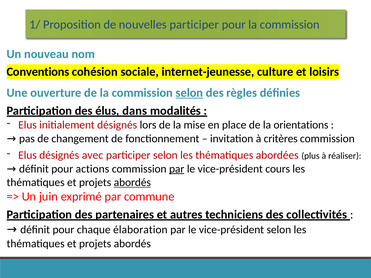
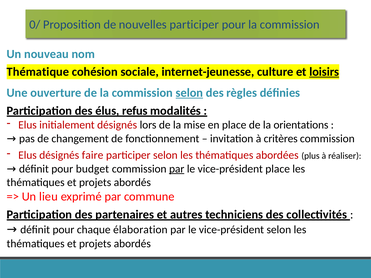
1/: 1/ -> 0/
Conventions: Conventions -> Thématique
loisirs underline: none -> present
dans: dans -> refus
avec: avec -> faire
actions: actions -> budget
vice-président cours: cours -> place
abordés at (132, 183) underline: present -> none
juin: juin -> lieu
